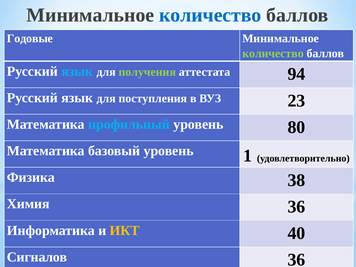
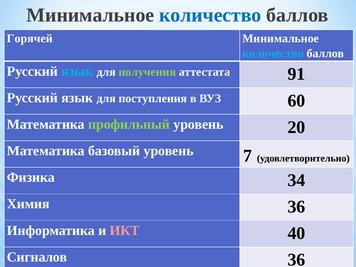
Годовые: Годовые -> Горячей
количество at (273, 53) colour: light green -> light blue
94: 94 -> 91
23: 23 -> 60
профильный colour: light blue -> light green
80: 80 -> 20
1: 1 -> 7
38: 38 -> 34
ИКТ colour: yellow -> pink
